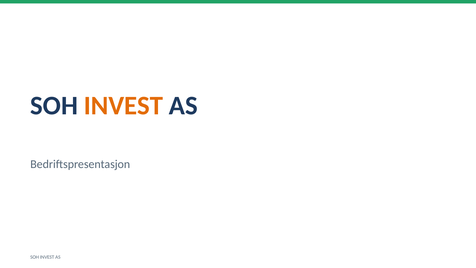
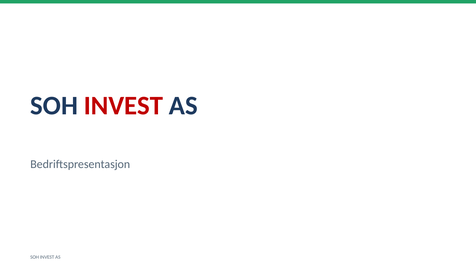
INVEST at (123, 106) colour: orange -> red
